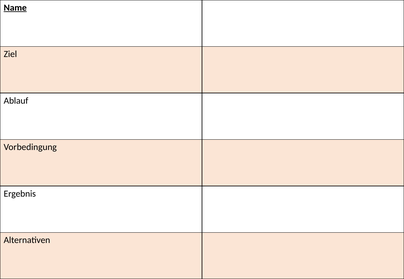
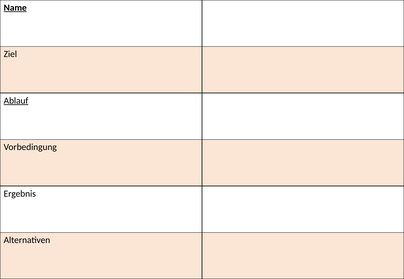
Ablauf underline: none -> present
